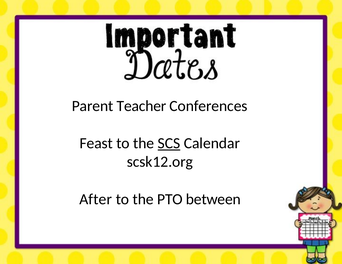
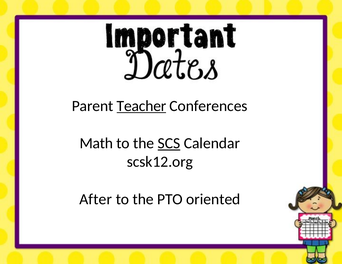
Teacher underline: none -> present
Feast: Feast -> Math
between: between -> oriented
